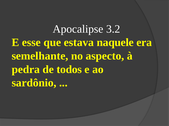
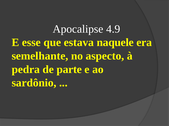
3.2: 3.2 -> 4.9
todos: todos -> parte
